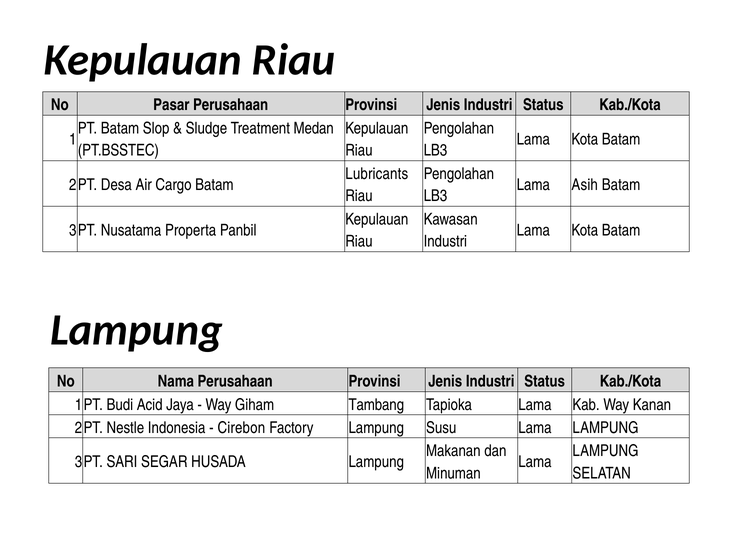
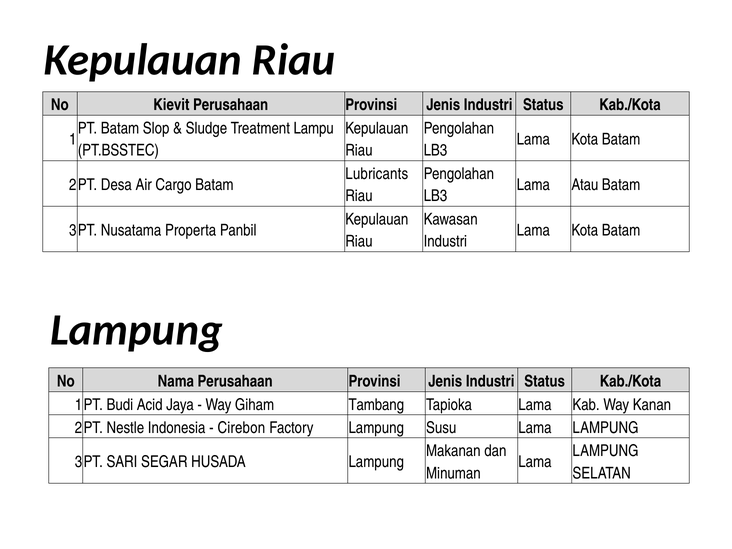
Pasar: Pasar -> Kievit
Medan: Medan -> Lampu
Asih: Asih -> Atau
